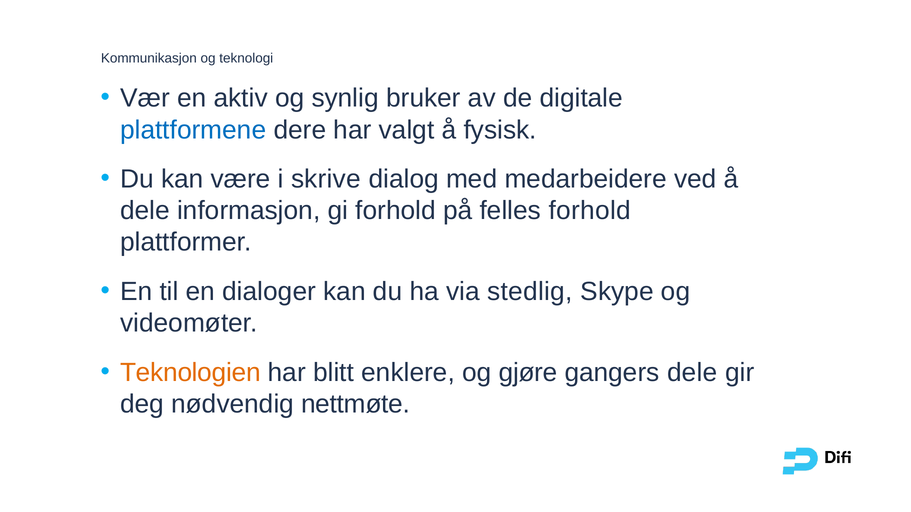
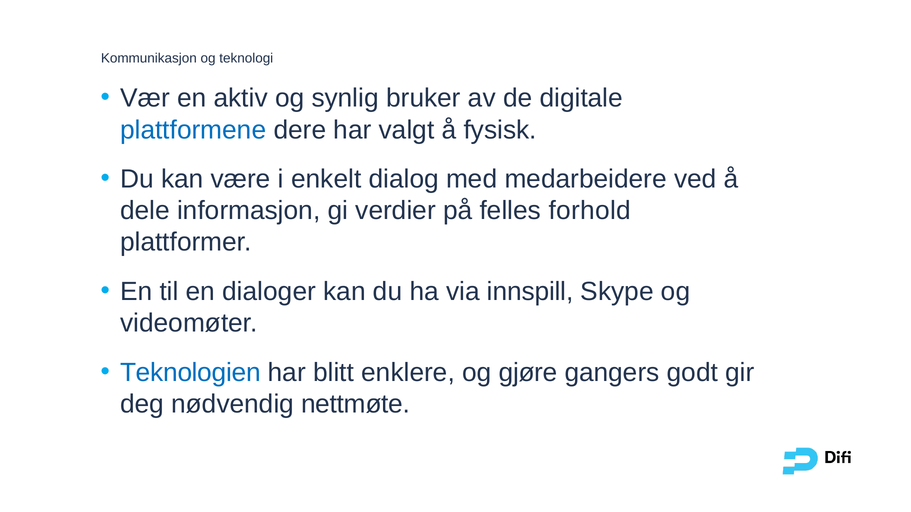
skrive: skrive -> enkelt
gi forhold: forhold -> verdier
stedlig: stedlig -> innspill
Teknologien colour: orange -> blue
gangers dele: dele -> godt
